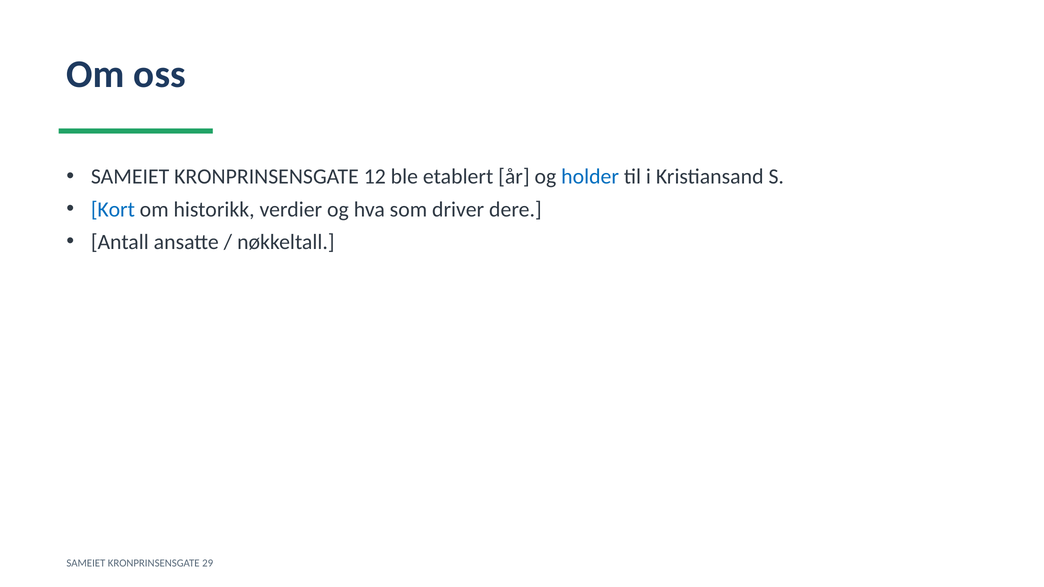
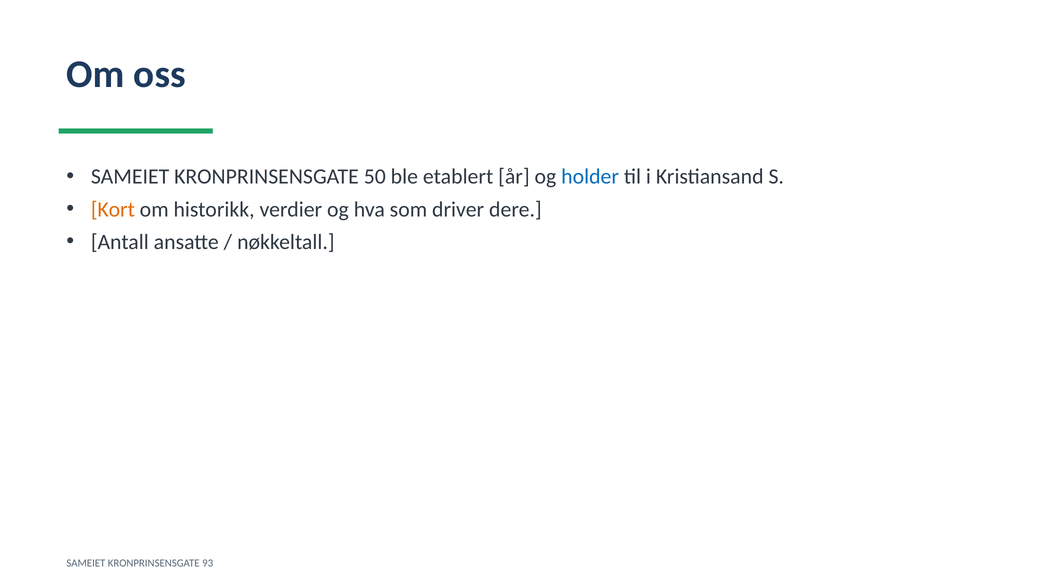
12: 12 -> 50
Kort colour: blue -> orange
29: 29 -> 93
